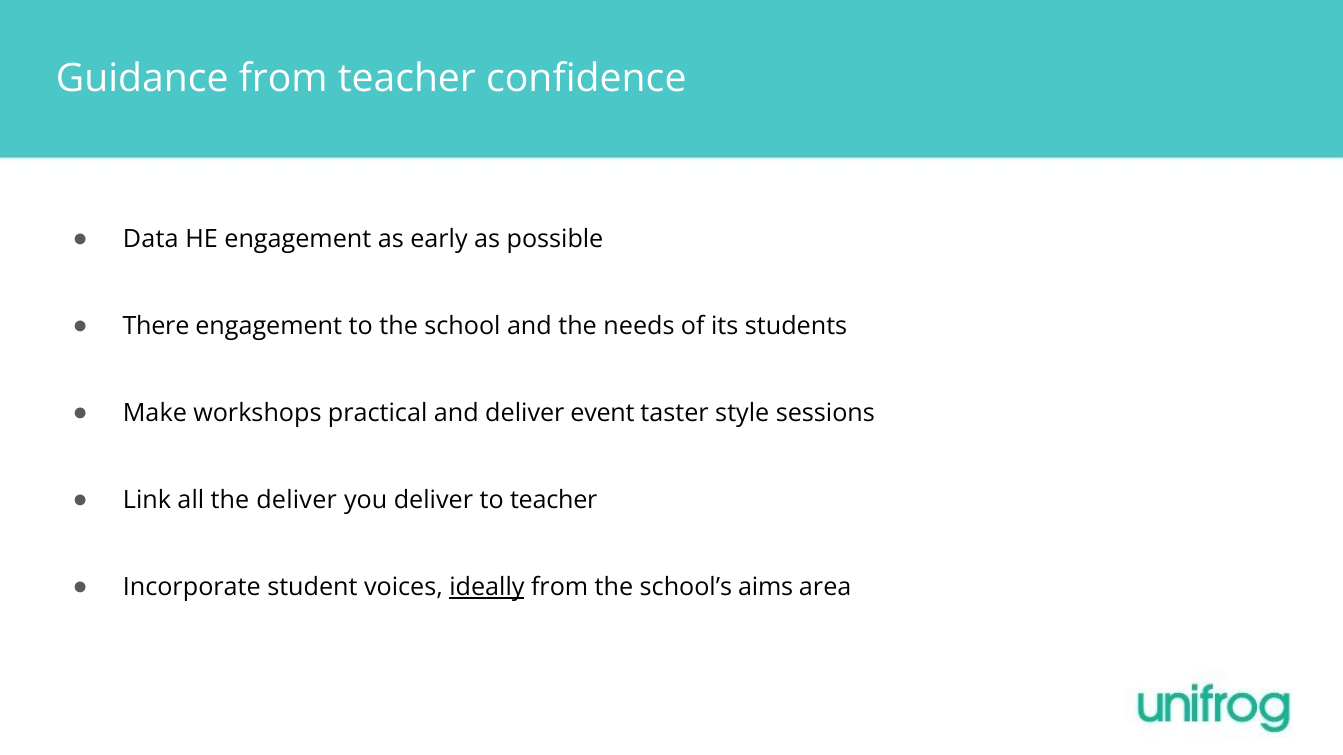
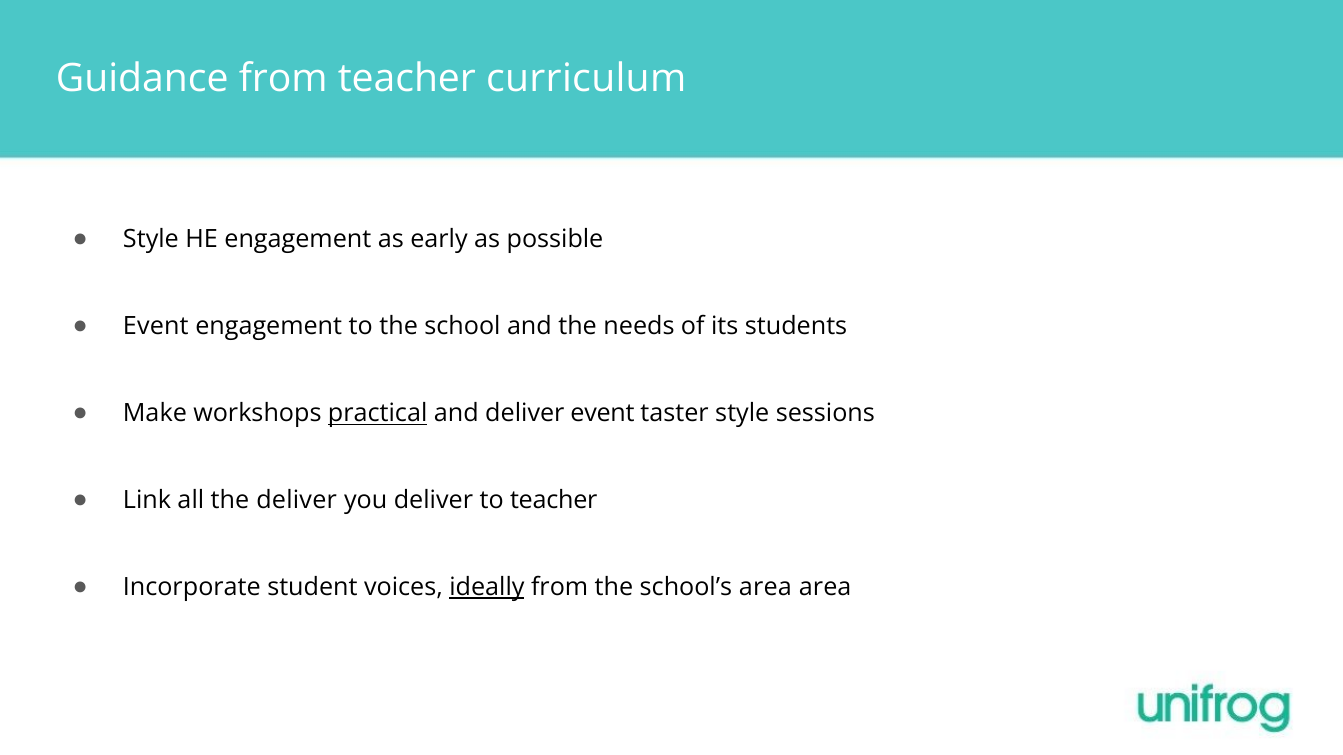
confidence: confidence -> curriculum
Data at (151, 240): Data -> Style
There at (156, 327): There -> Event
practical underline: none -> present
school’s aims: aims -> area
